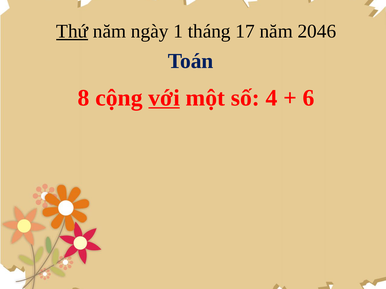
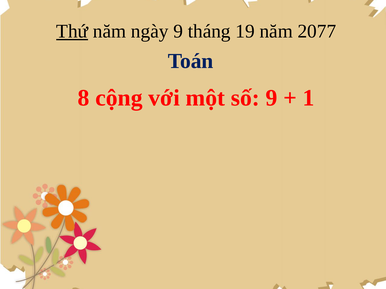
ngày 1: 1 -> 9
17: 17 -> 19
2046: 2046 -> 2077
với underline: present -> none
số 4: 4 -> 9
6: 6 -> 1
